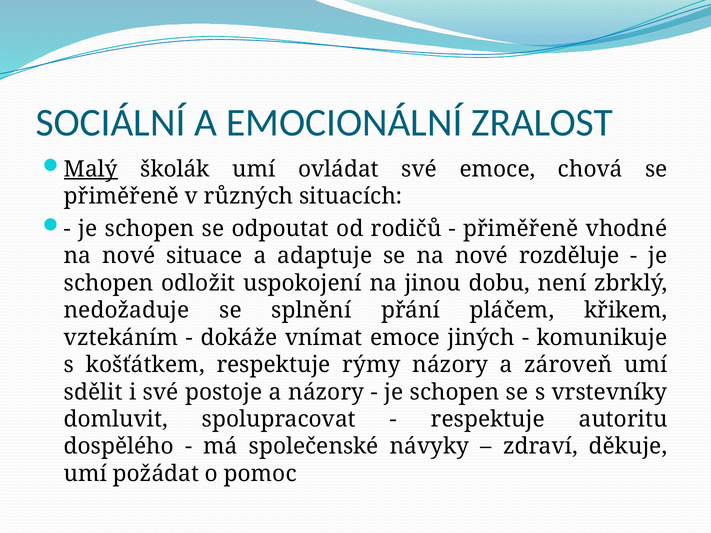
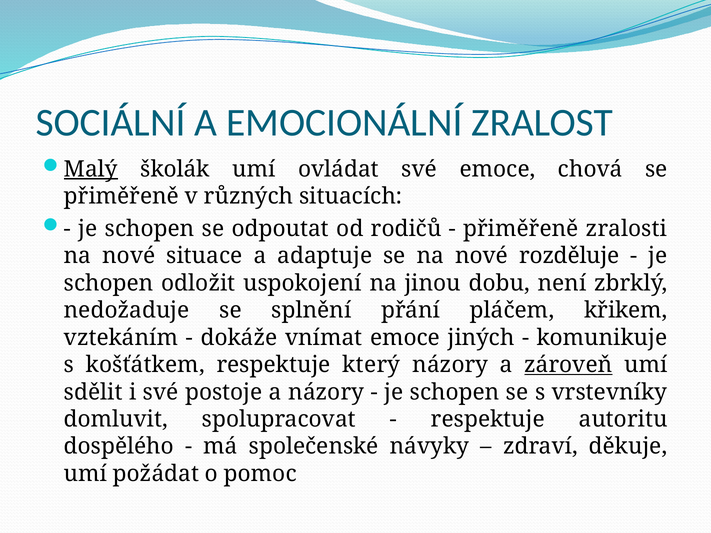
vhodné: vhodné -> zralosti
rýmy: rýmy -> který
zároveň underline: none -> present
